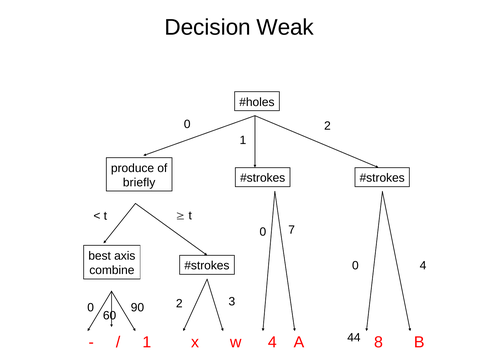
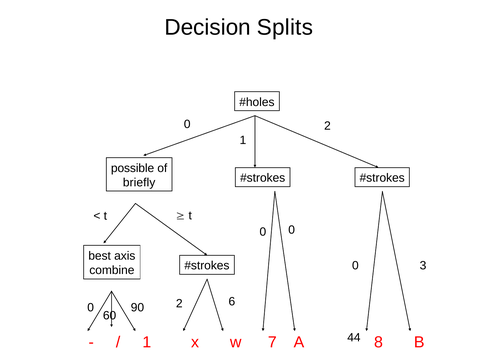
Weak: Weak -> Splits
produce: produce -> possible
0 7: 7 -> 0
0 4: 4 -> 3
3: 3 -> 6
w 4: 4 -> 7
